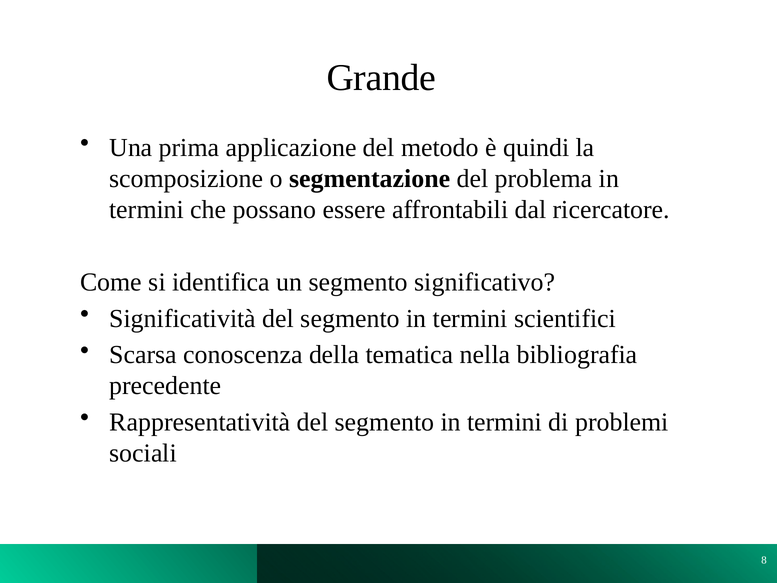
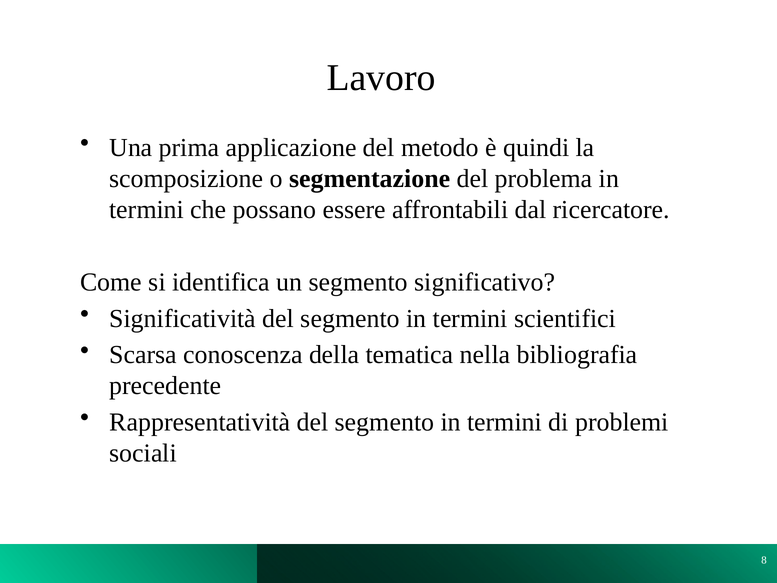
Grande: Grande -> Lavoro
